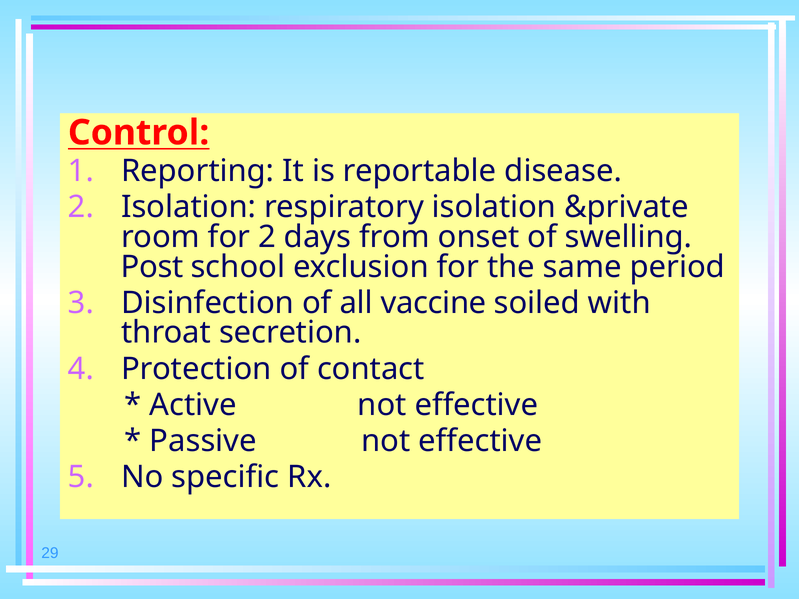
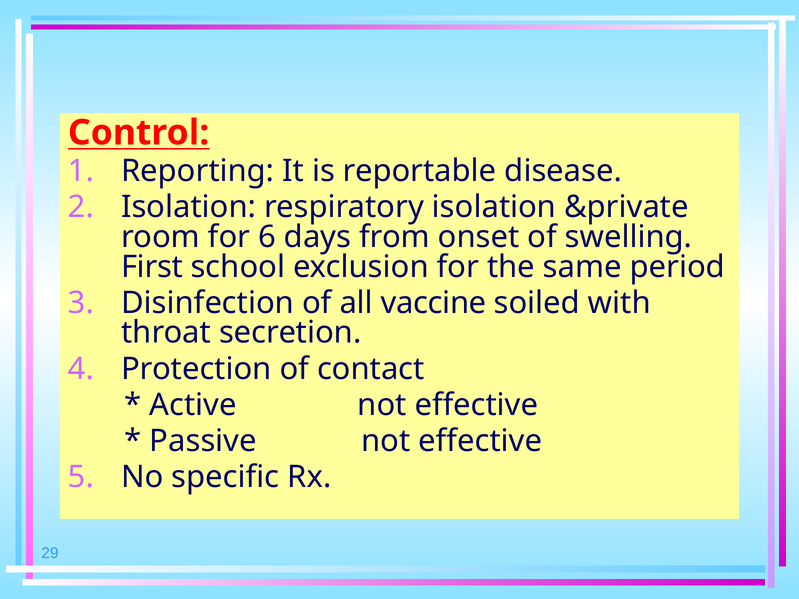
for 2: 2 -> 6
Post: Post -> First
